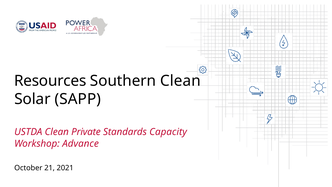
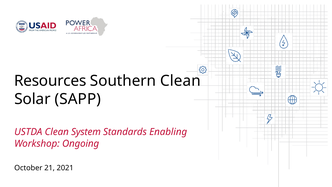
Private: Private -> System
Capacity: Capacity -> Enabling
Advance: Advance -> Ongoing
